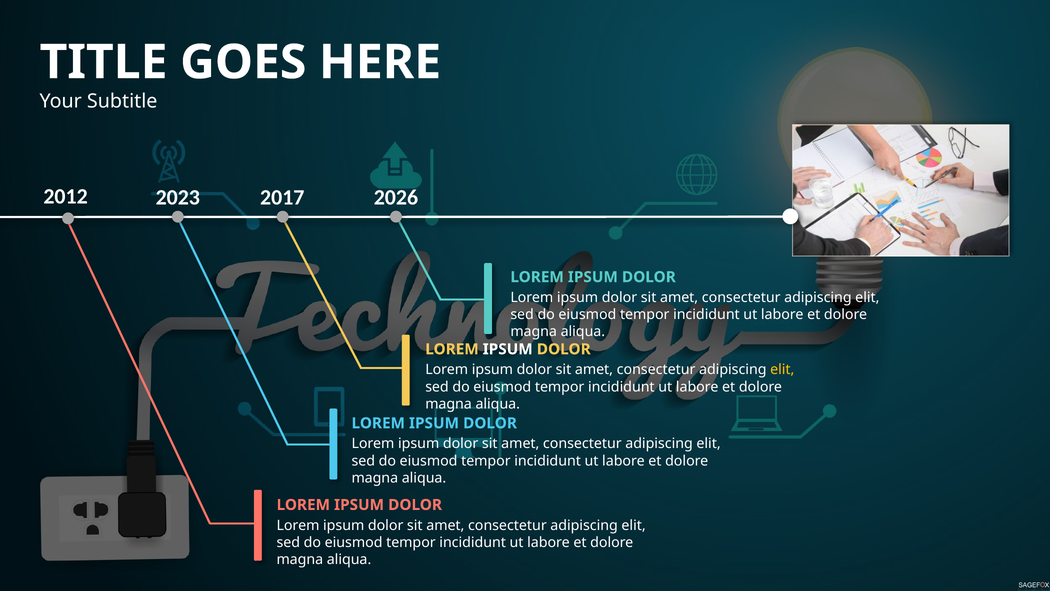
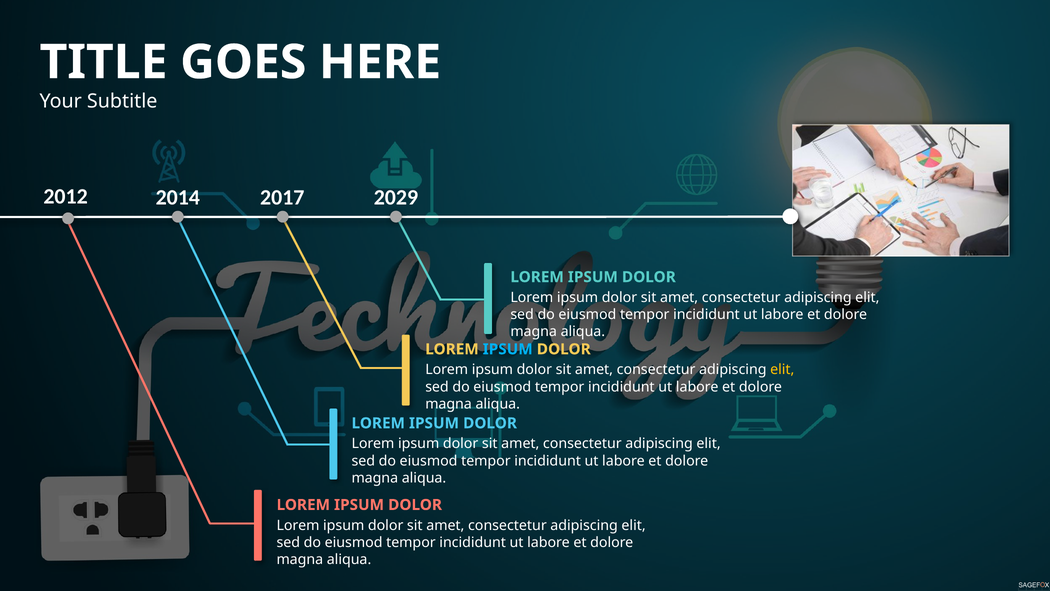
2023: 2023 -> 2014
2026: 2026 -> 2029
IPSUM at (508, 349) colour: white -> light blue
